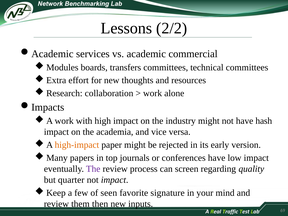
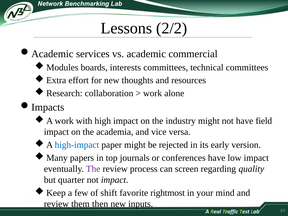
transfers: transfers -> interests
hash: hash -> field
high-impact colour: orange -> blue
seen: seen -> shift
signature: signature -> rightmost
